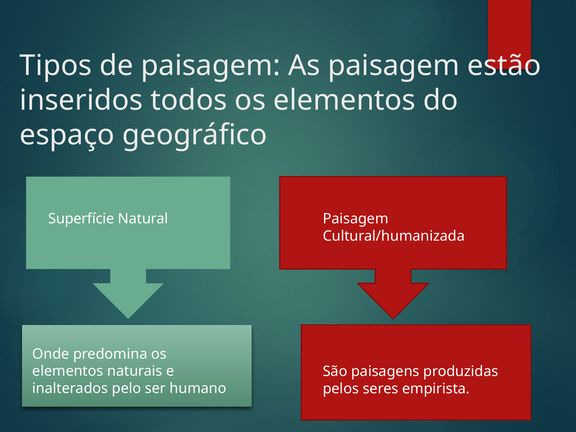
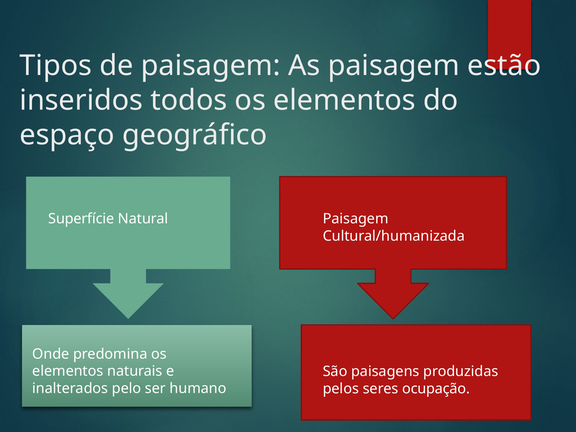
empirista: empirista -> ocupação
